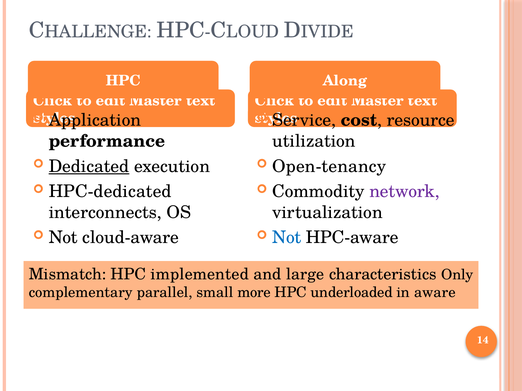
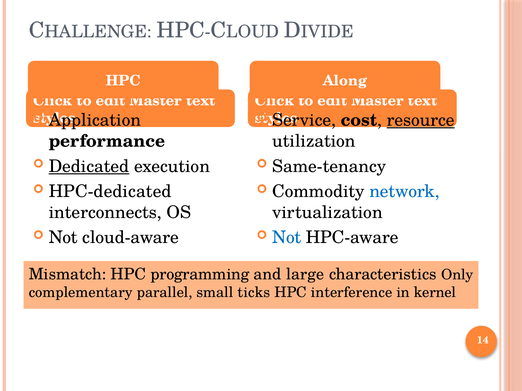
resource underline: none -> present
Open-tenancy: Open-tenancy -> Same-tenancy
network colour: purple -> blue
implemented: implemented -> programming
more: more -> ticks
underloaded: underloaded -> interference
aware: aware -> kernel
